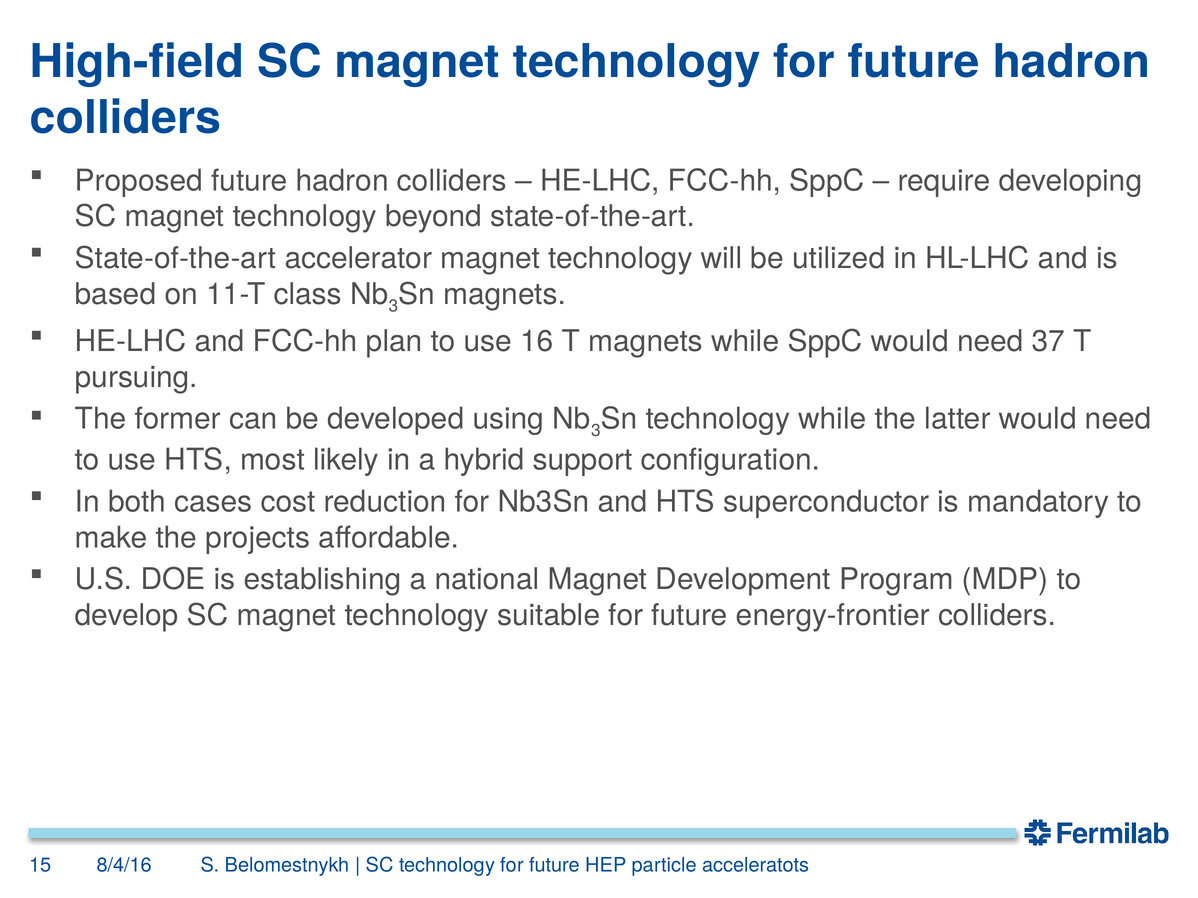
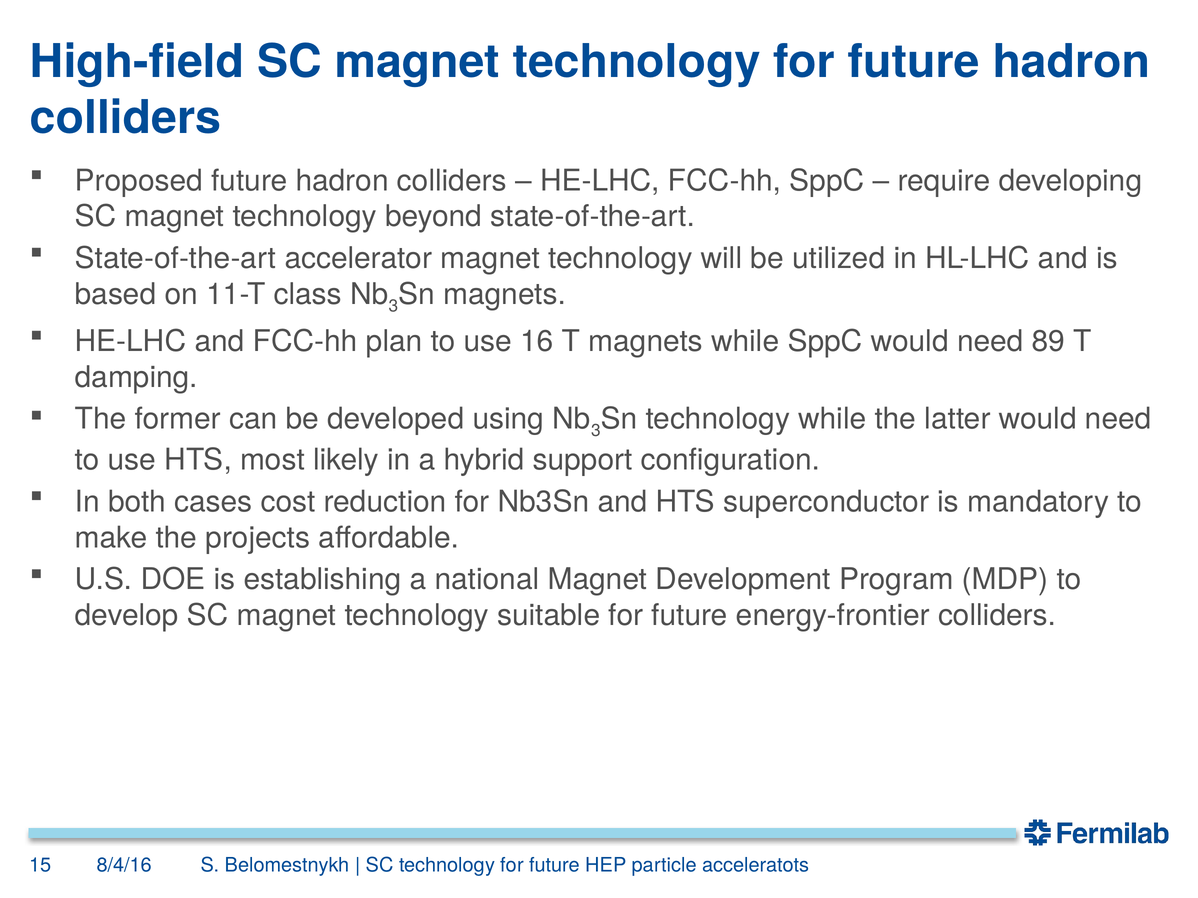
37: 37 -> 89
pursuing: pursuing -> damping
